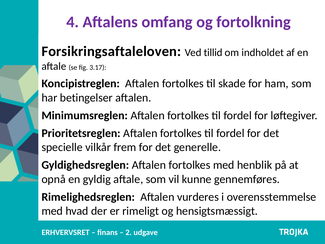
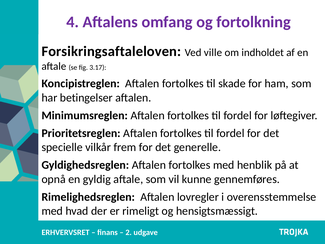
tillid: tillid -> ville
vurderes: vurderes -> lovregler
